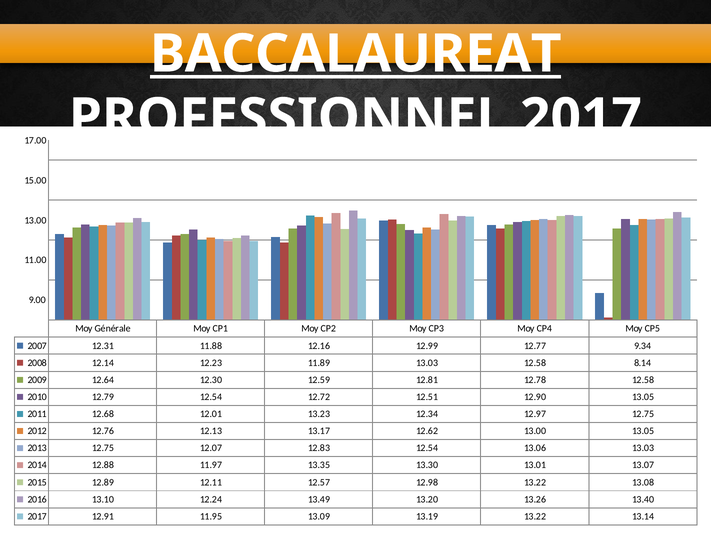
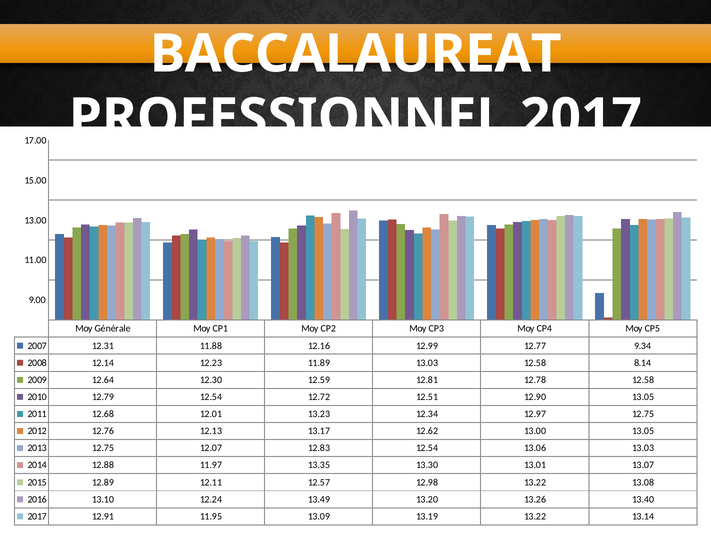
BACCALAUREAT underline: present -> none
